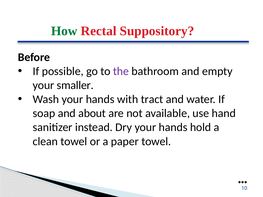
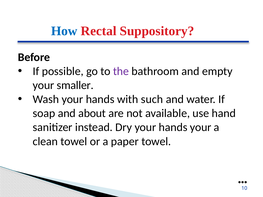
How colour: green -> blue
tract: tract -> such
hands hold: hold -> your
